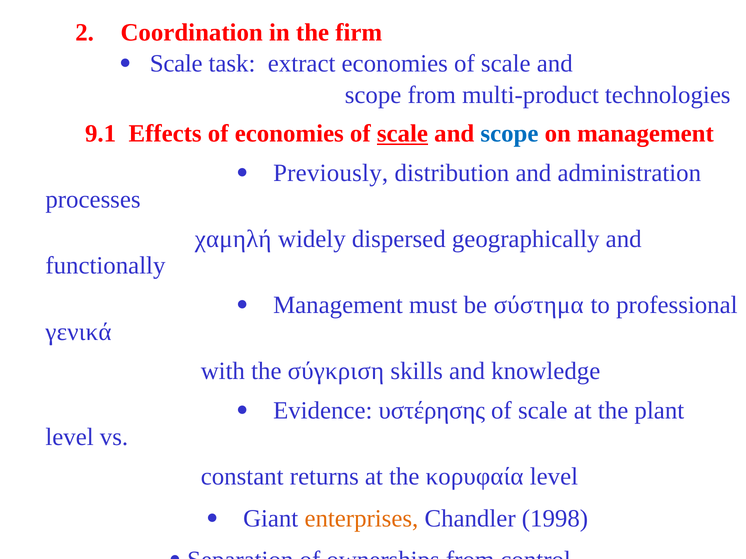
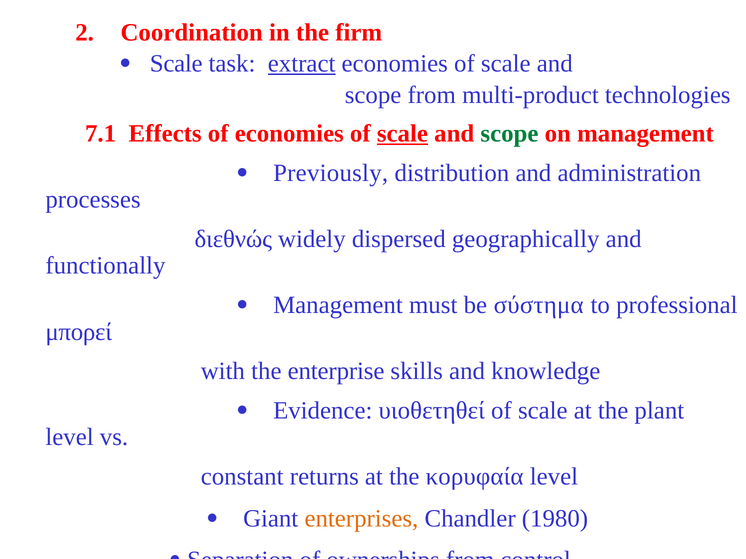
extract underline: none -> present
9.1: 9.1 -> 7.1
scope at (509, 134) colour: blue -> green
χαμηλή: χαμηλή -> διεθνώς
γενικά: γενικά -> μπορεί
σύγκριση: σύγκριση -> enterprise
υστέρησης: υστέρησης -> υιοθετηθεί
1998: 1998 -> 1980
